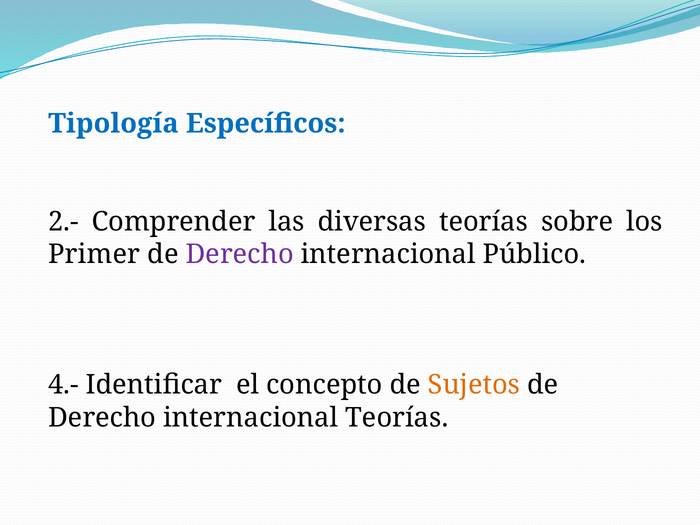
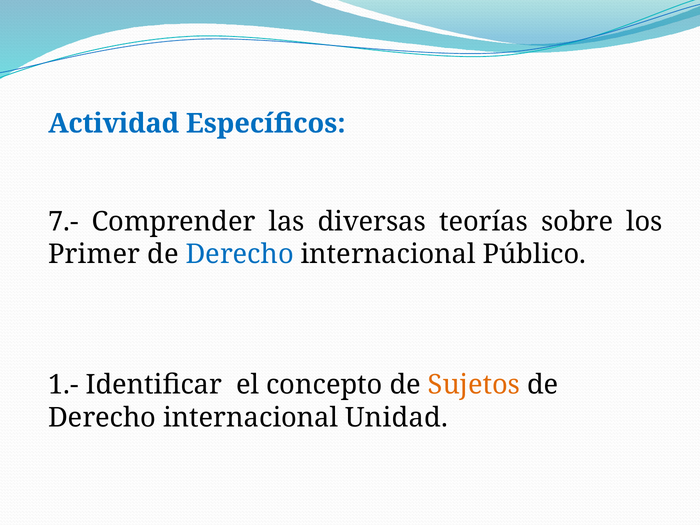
Tipología: Tipología -> Actividad
2.-: 2.- -> 7.-
Derecho at (240, 254) colour: purple -> blue
4.-: 4.- -> 1.-
internacional Teorías: Teorías -> Unidad
